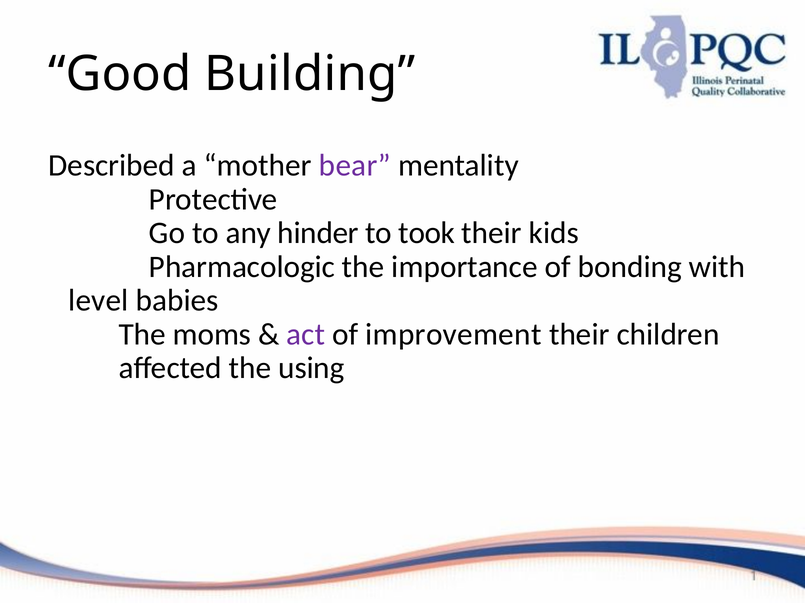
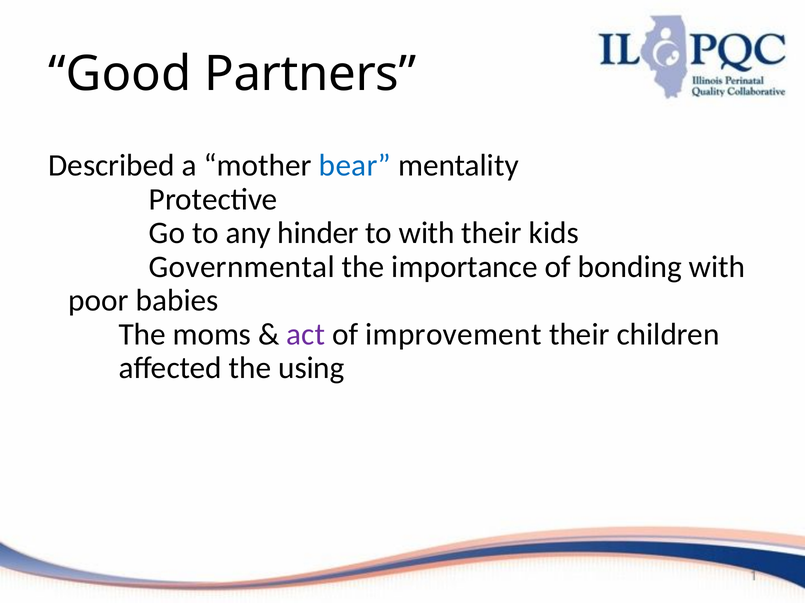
Building: Building -> Partners
bear colour: purple -> blue
to took: took -> with
Pharmacologic: Pharmacologic -> Governmental
level: level -> poor
